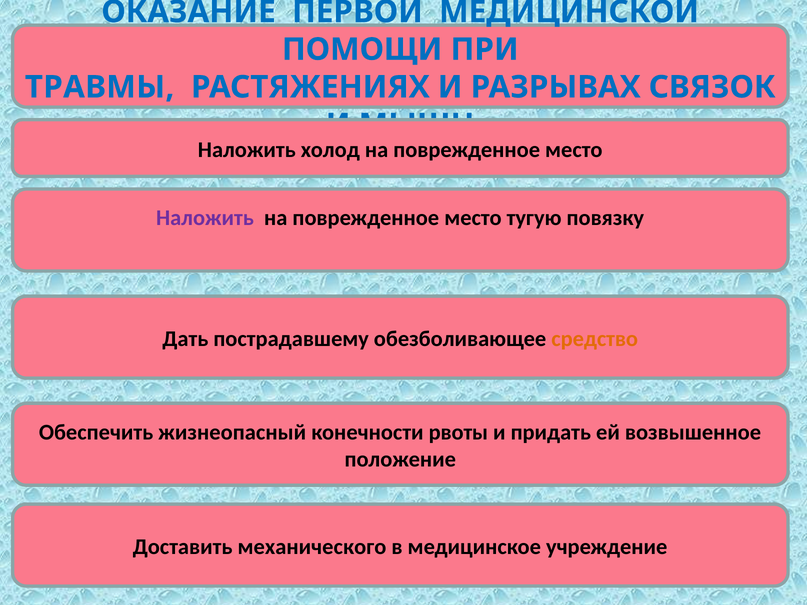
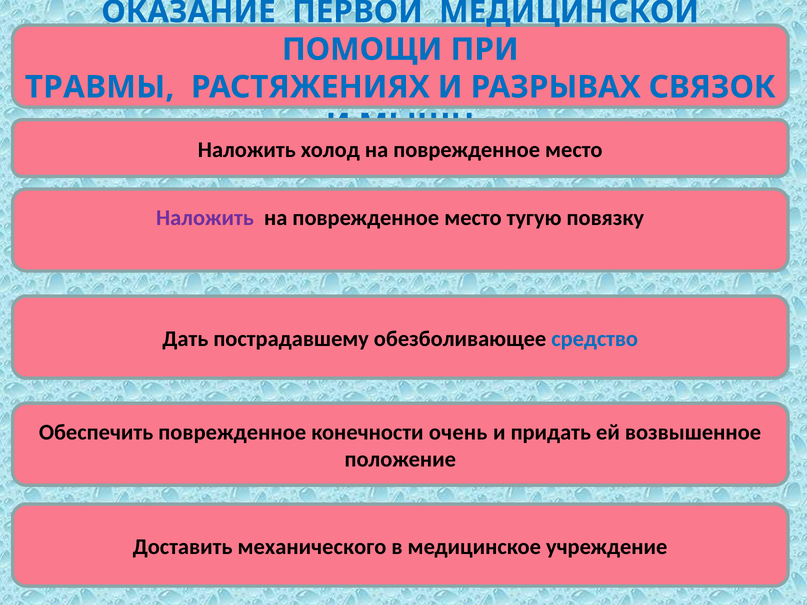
средство colour: orange -> blue
Обеспечить жизнеопасный: жизнеопасный -> поврежденное
рвоты: рвоты -> очень
